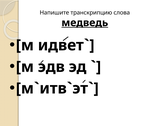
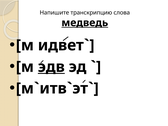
эдв underline: none -> present
